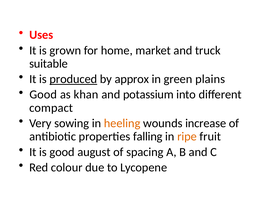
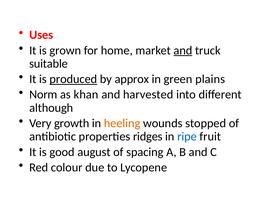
and at (183, 50) underline: none -> present
Good at (43, 95): Good -> Norm
potassium: potassium -> harvested
compact: compact -> although
sowing: sowing -> growth
increase: increase -> stopped
falling: falling -> ridges
ripe colour: orange -> blue
